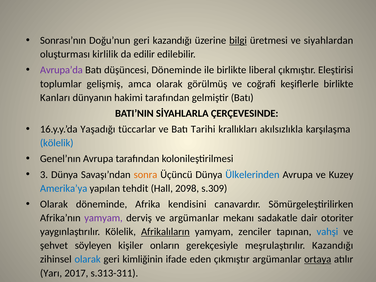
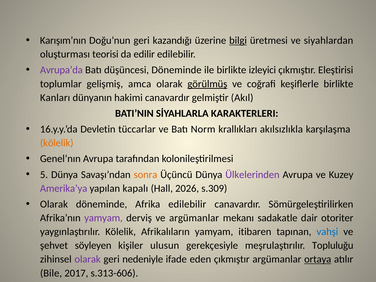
Sonrası’nın: Sonrası’nın -> Karışım’nın
kirlilik: kirlilik -> teorisi
liberal: liberal -> izleyici
görülmüş underline: none -> present
hakimi tarafından: tarafından -> canavardır
gelmiştir Batı: Batı -> Akıl
ÇERÇEVESINDE: ÇERÇEVESINDE -> KARAKTERLERI
Yaşadığı: Yaşadığı -> Devletin
Tarihi: Tarihi -> Norm
kölelik at (57, 143) colour: blue -> orange
3: 3 -> 5
Ülkelerinden colour: blue -> purple
Amerika’ya colour: blue -> purple
tehdit: tehdit -> kapalı
2098: 2098 -> 2026
Afrika kendisini: kendisini -> edilebilir
Afrikalıların underline: present -> none
zenciler: zenciler -> itibaren
onların: onların -> ulusun
meşrulaştırılır Kazandığı: Kazandığı -> Topluluğu
olarak at (88, 259) colour: blue -> purple
kimliğinin: kimliğinin -> nedeniyle
Yarı: Yarı -> Bile
s.313-311: s.313-311 -> s.313-606
